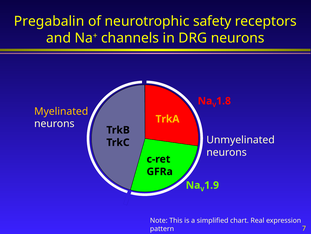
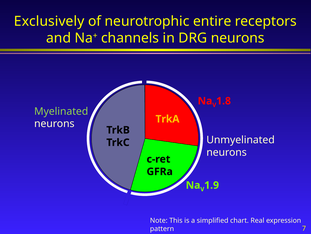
Pregabalin: Pregabalin -> Exclusively
safety: safety -> entire
Myelinated colour: yellow -> light green
